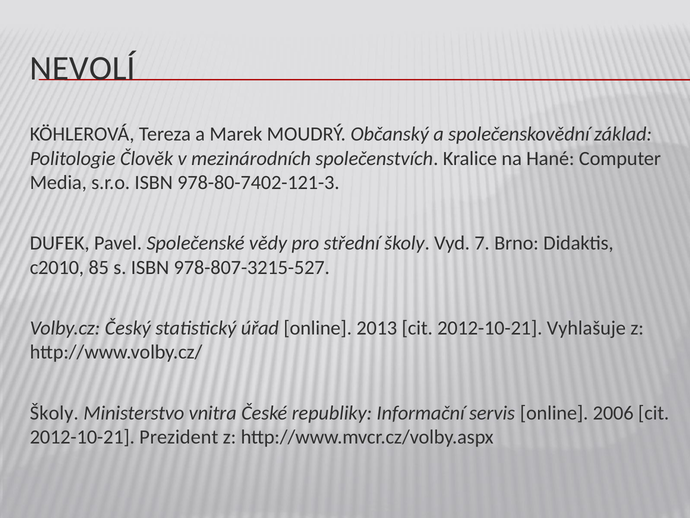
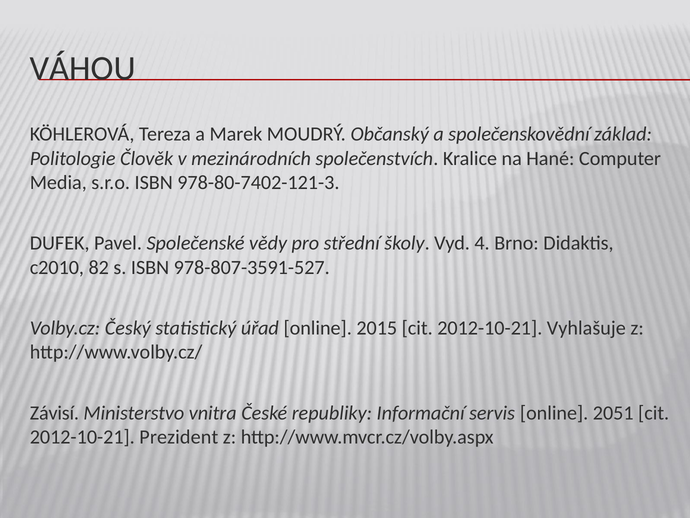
NEVOLÍ: NEVOLÍ -> VÁHOU
7: 7 -> 4
85: 85 -> 82
978-807-3215-527: 978-807-3215-527 -> 978-807-3591-527
2013: 2013 -> 2015
Školy at (54, 412): Školy -> Závisí
2006: 2006 -> 2051
